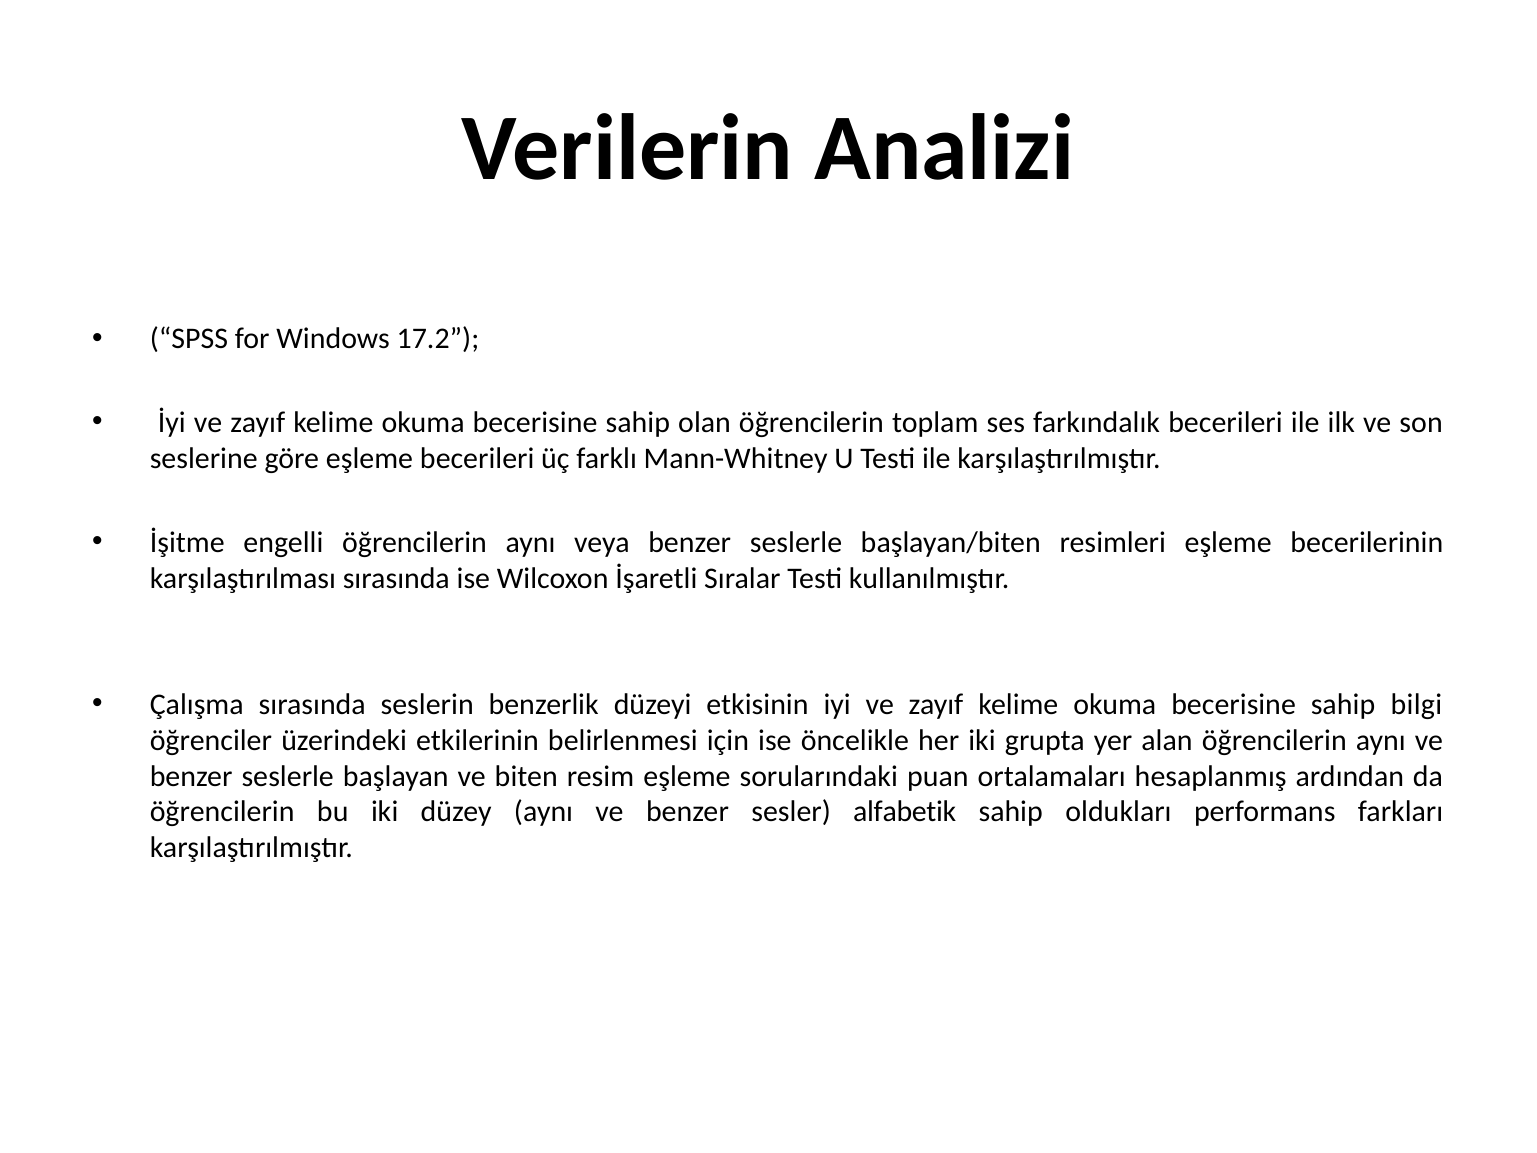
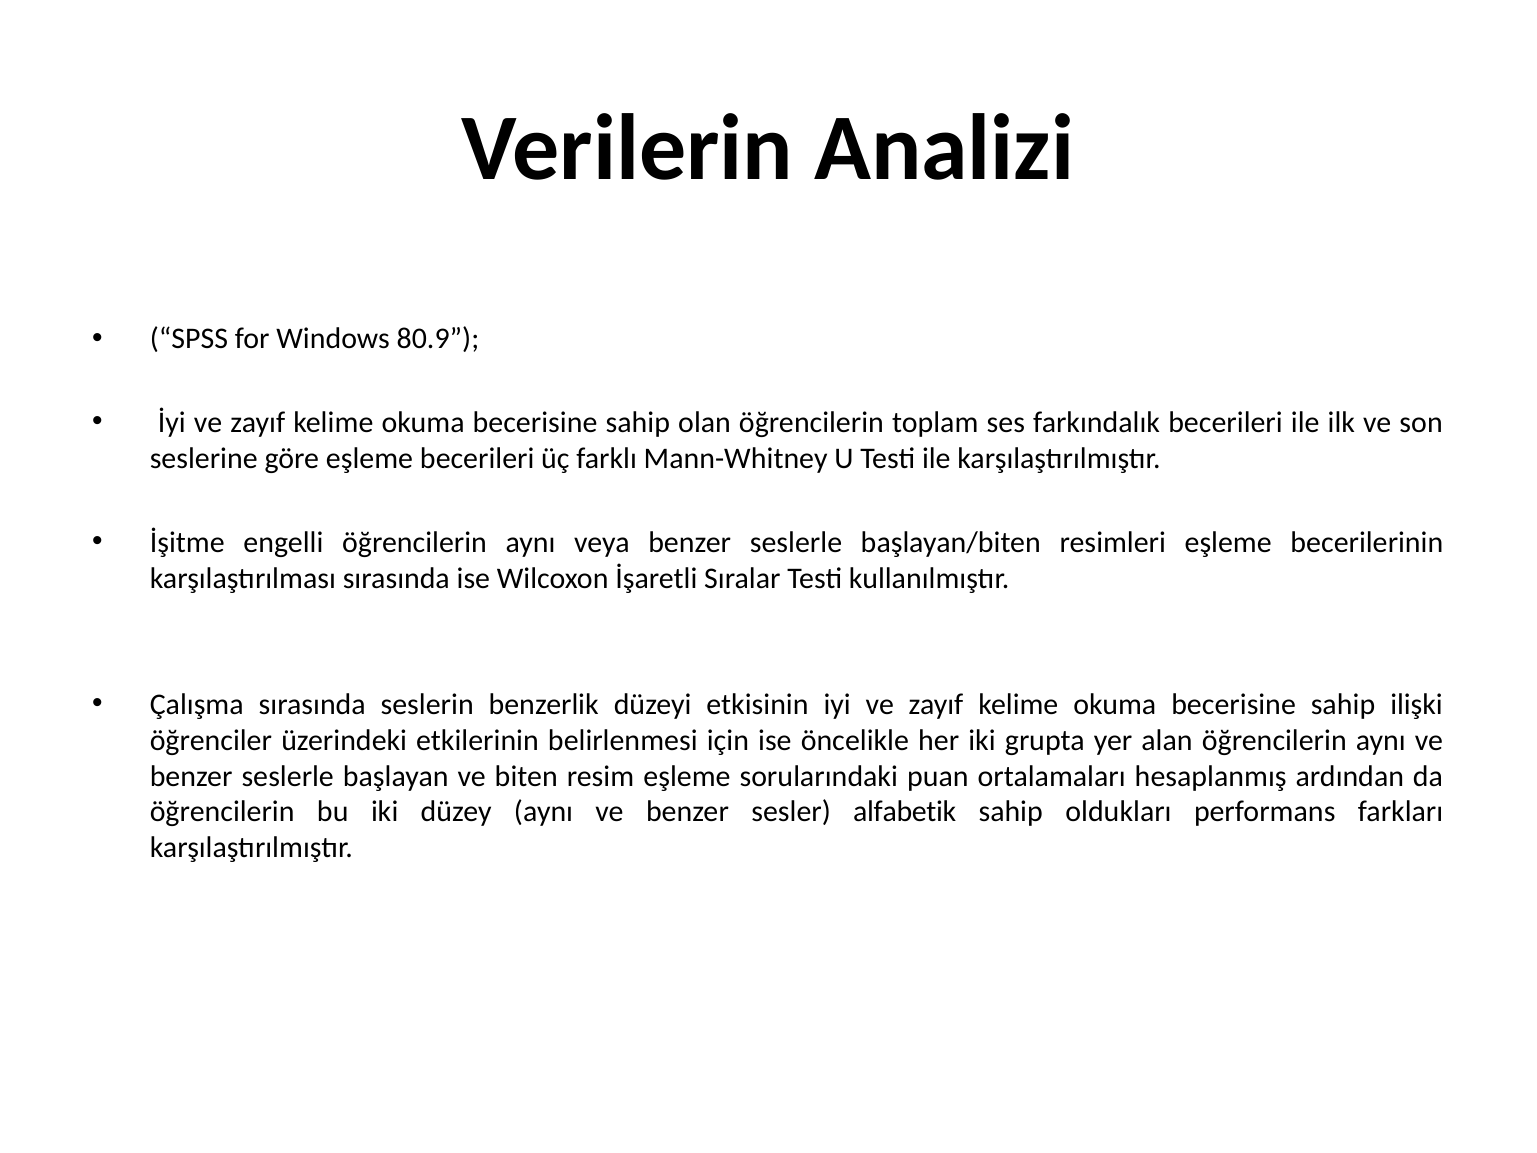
17.2: 17.2 -> 80.9
bilgi: bilgi -> ilişki
